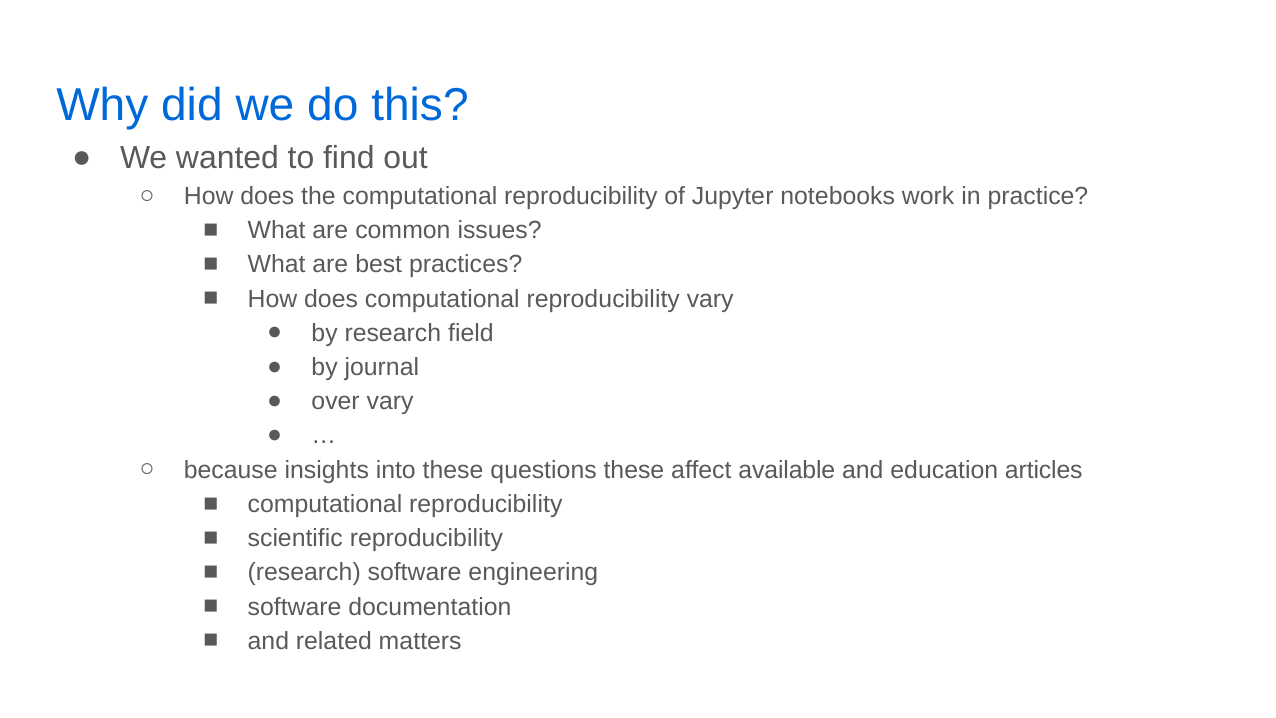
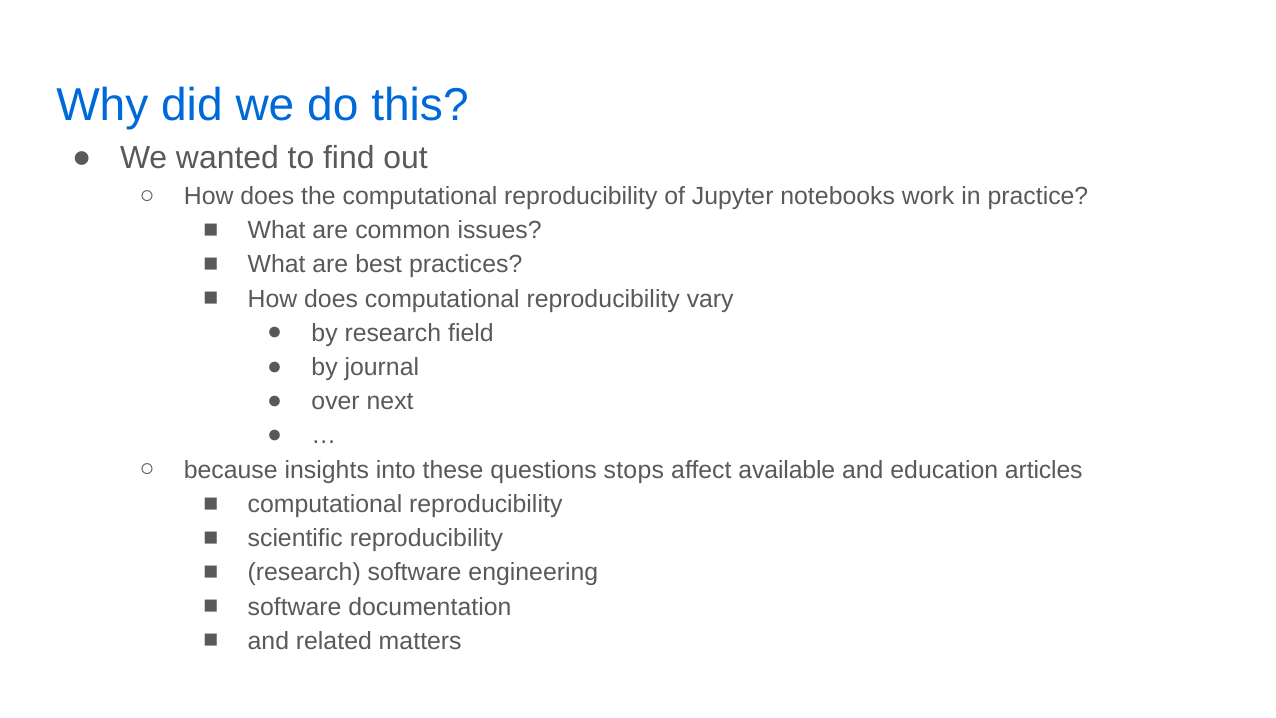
over vary: vary -> next
questions these: these -> stops
